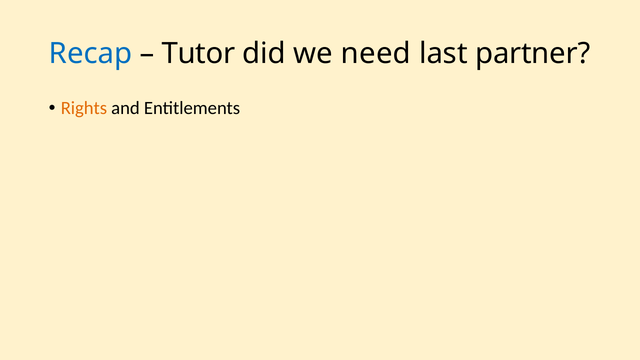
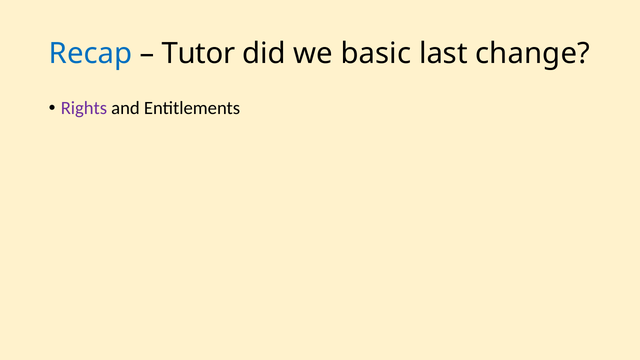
need: need -> basic
partner: partner -> change
Rights colour: orange -> purple
